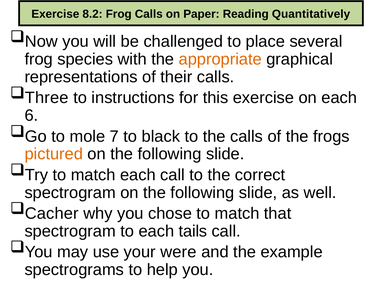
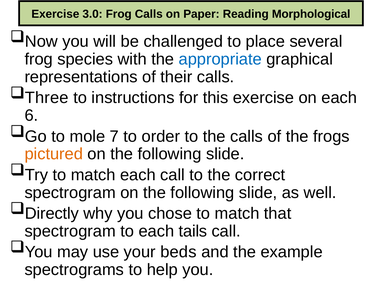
8.2: 8.2 -> 3.0
Quantitatively: Quantitatively -> Morphological
appropriate colour: orange -> blue
black: black -> order
Cacher: Cacher -> Directly
were: were -> beds
